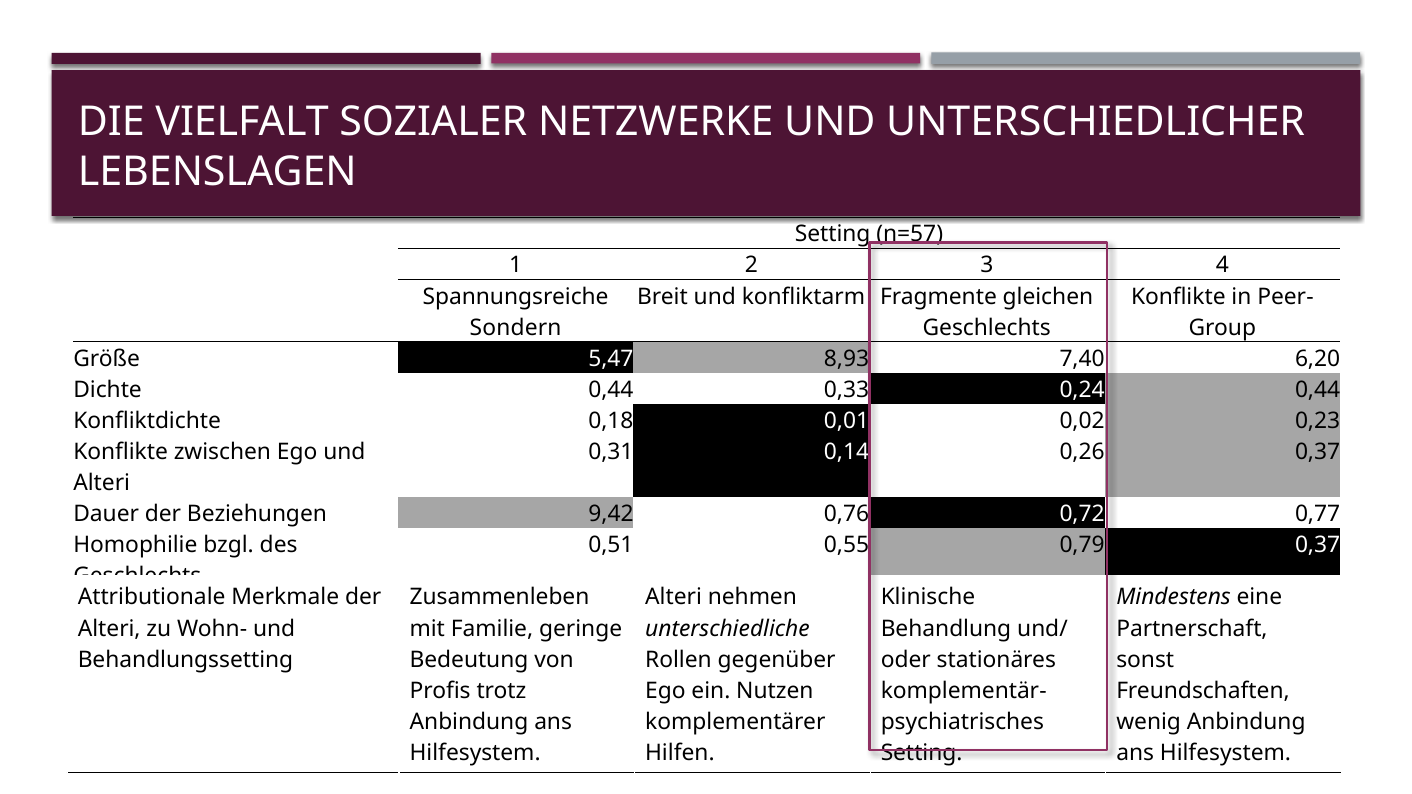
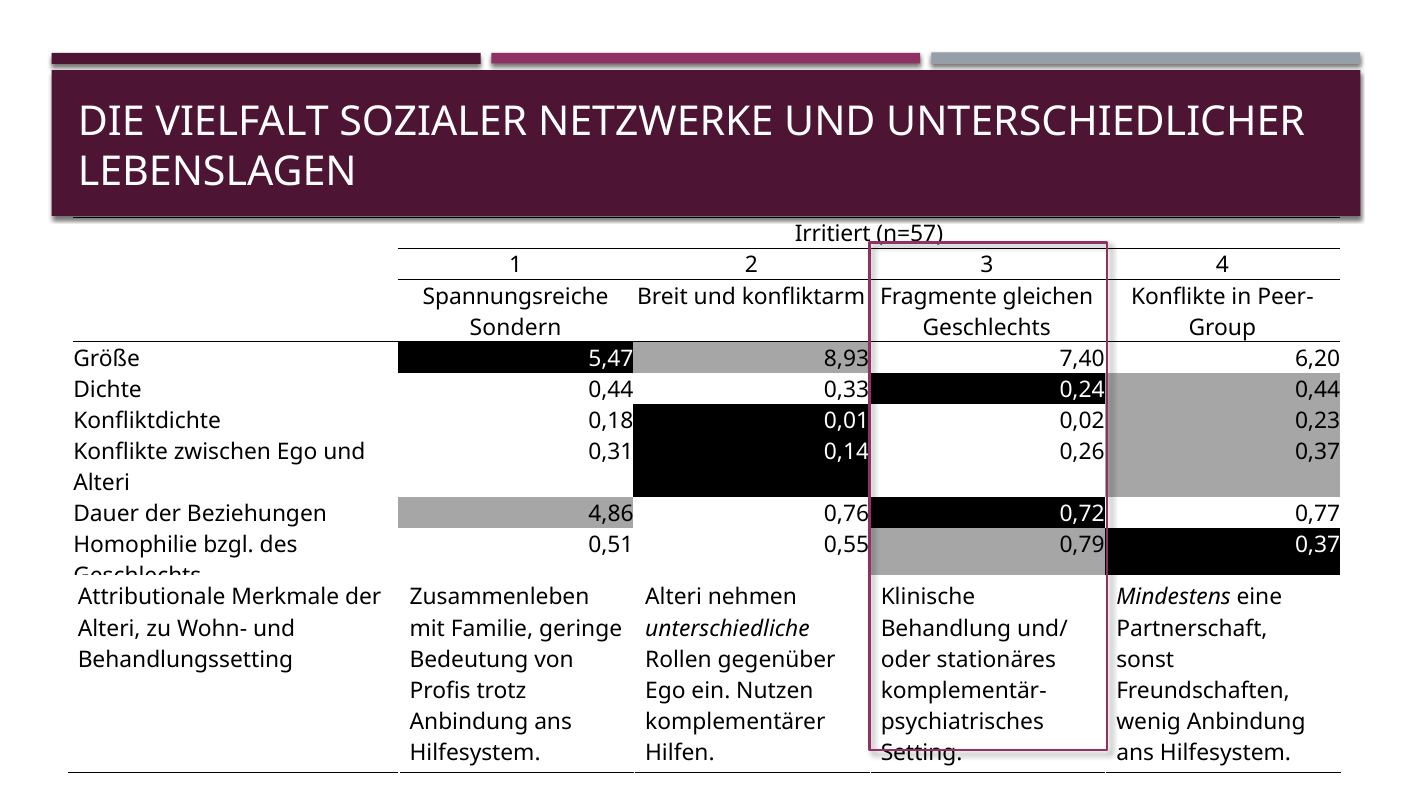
Setting at (833, 234): Setting -> Irritiert
9,42: 9,42 -> 4,86
